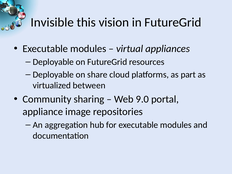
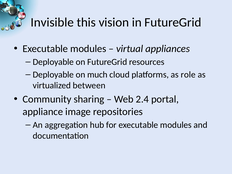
share: share -> much
part: part -> role
9.0: 9.0 -> 2.4
